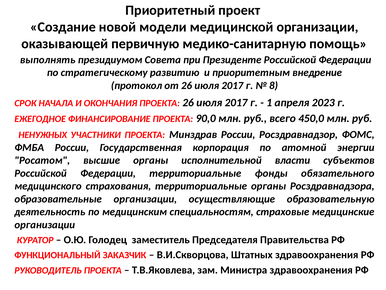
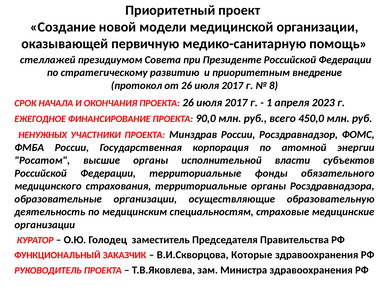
выполнять: выполнять -> стеллажей
Штатных: Штатных -> Которые
